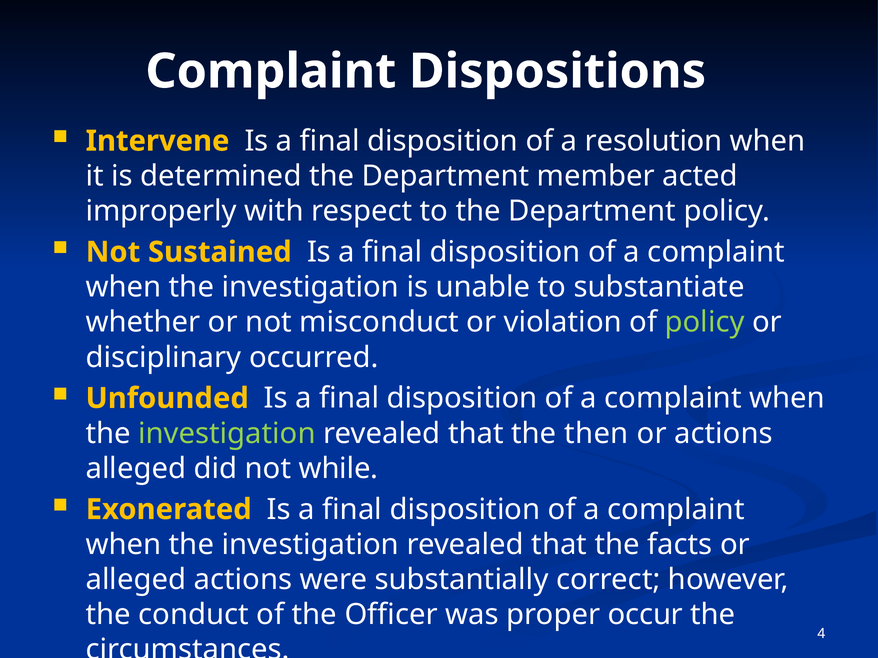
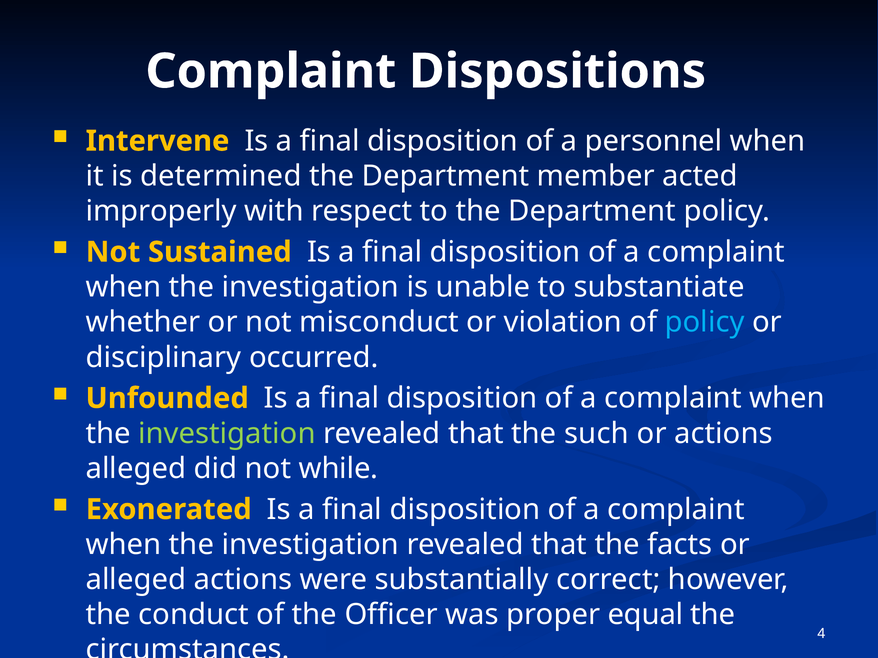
resolution: resolution -> personnel
policy at (705, 323) colour: light green -> light blue
then: then -> such
occur: occur -> equal
